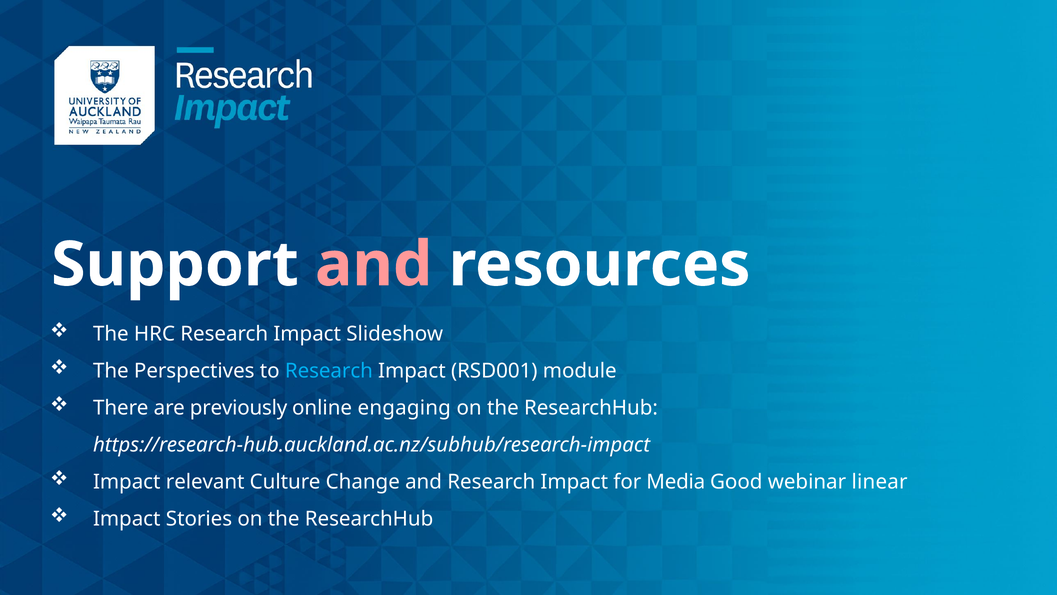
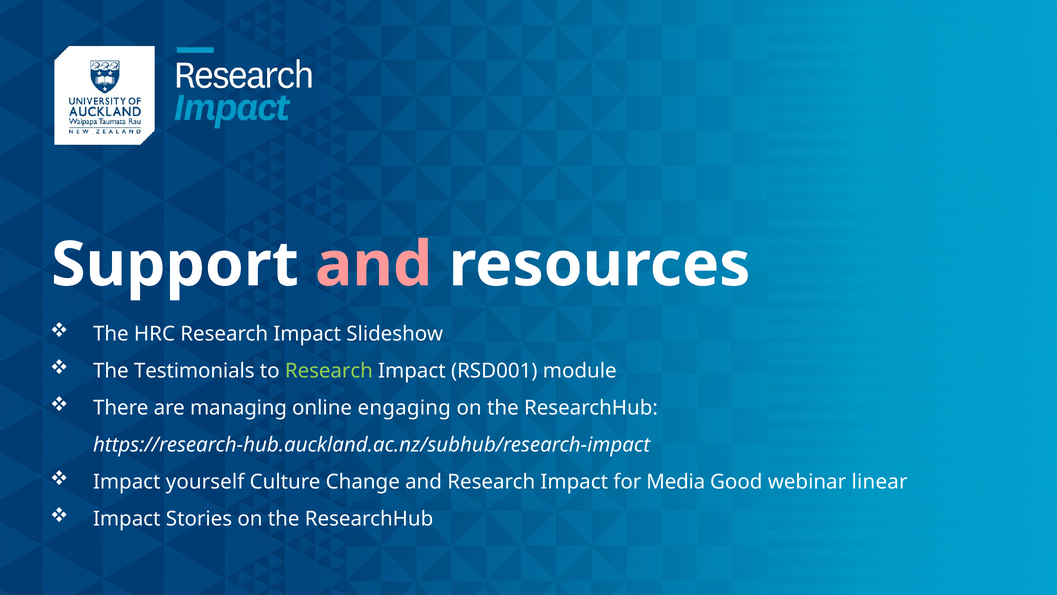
Perspectives: Perspectives -> Testimonials
Research at (329, 371) colour: light blue -> light green
previously: previously -> managing
relevant: relevant -> yourself
